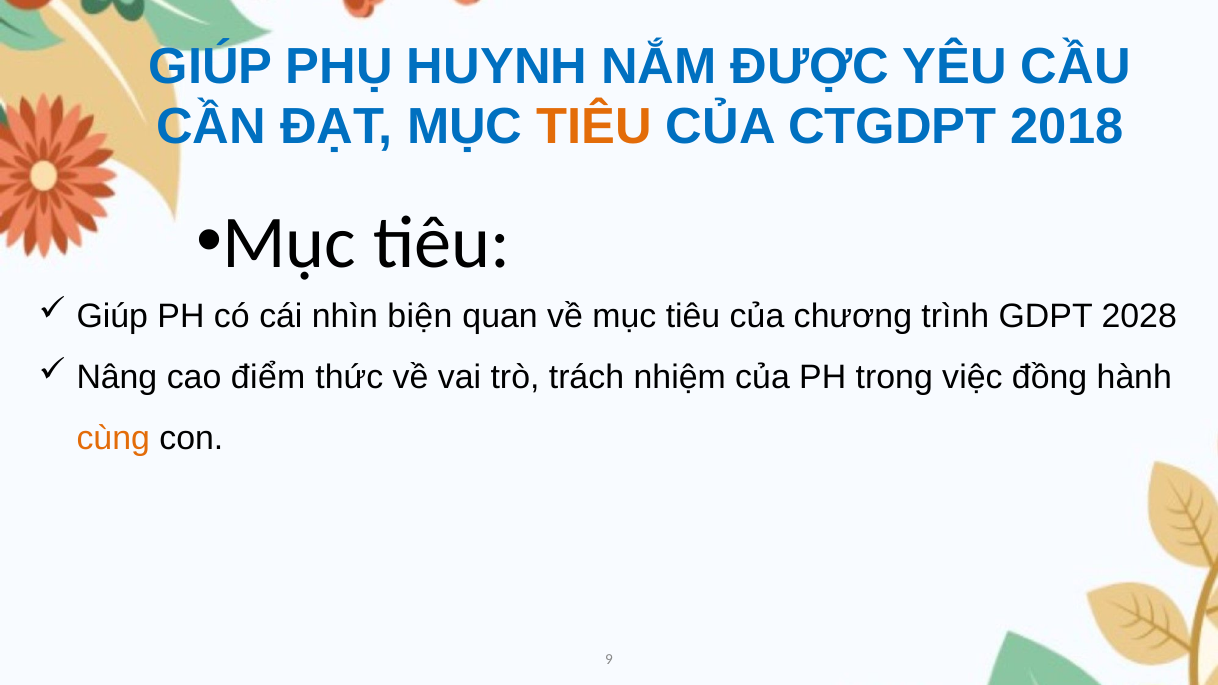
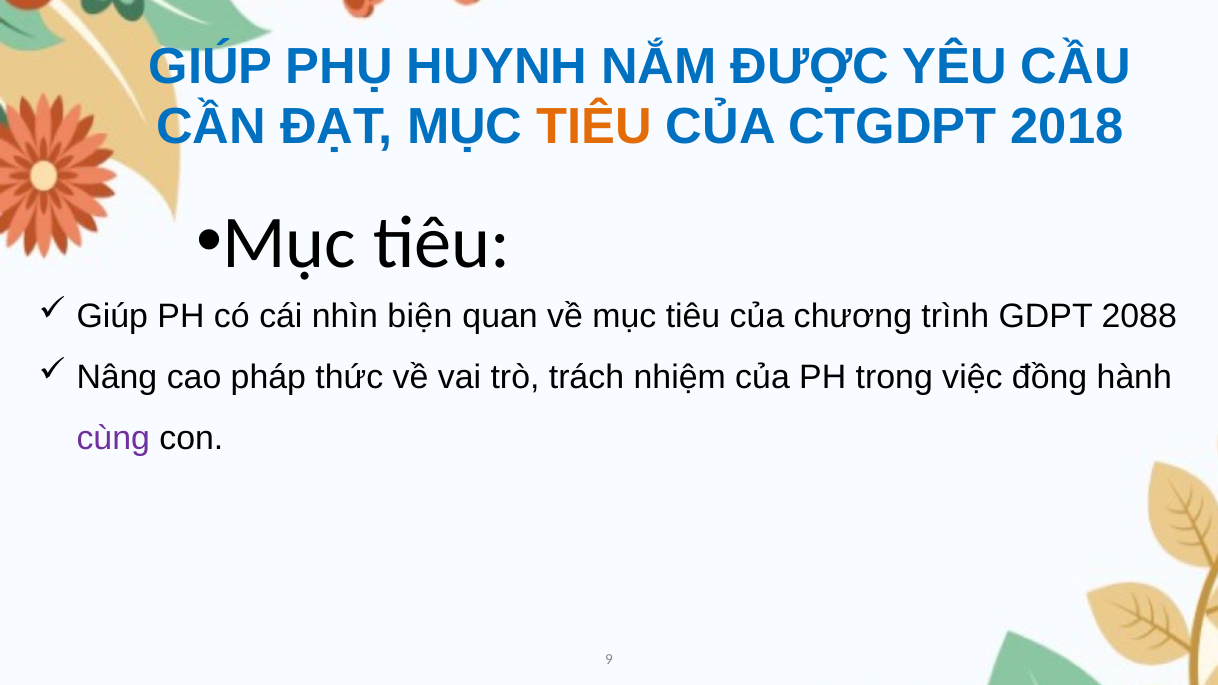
2028: 2028 -> 2088
điểm: điểm -> pháp
cùng colour: orange -> purple
